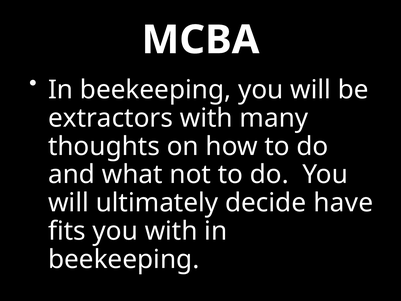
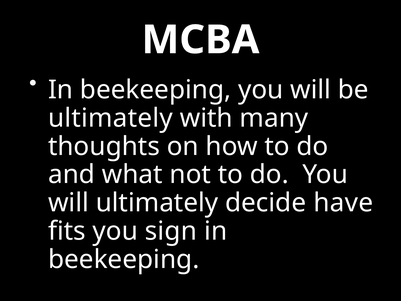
extractors at (111, 118): extractors -> ultimately
you with: with -> sign
